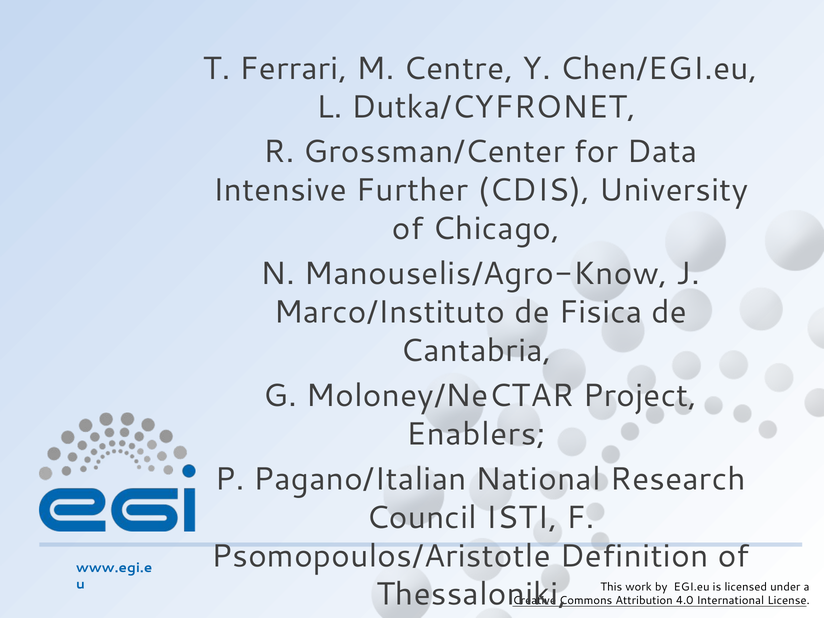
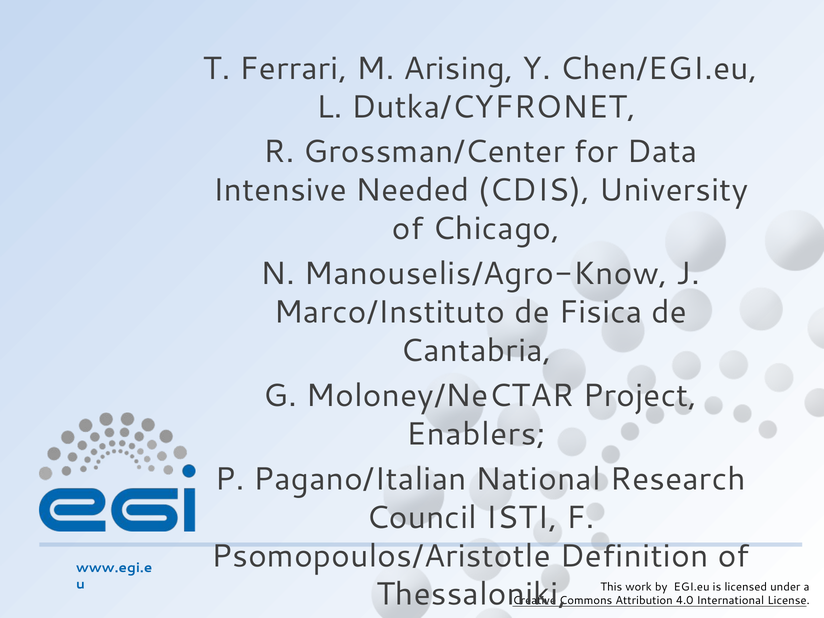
M Centre: Centre -> Arising
Further: Further -> Needed
